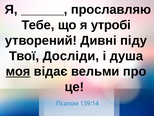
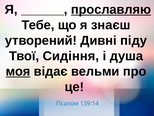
прославляю underline: none -> present
утробі: утробі -> знаєш
Досліди: Досліди -> Сидіння
